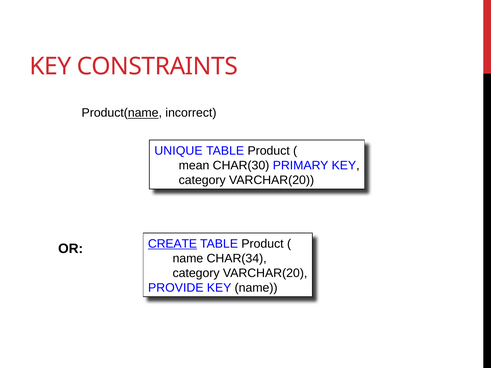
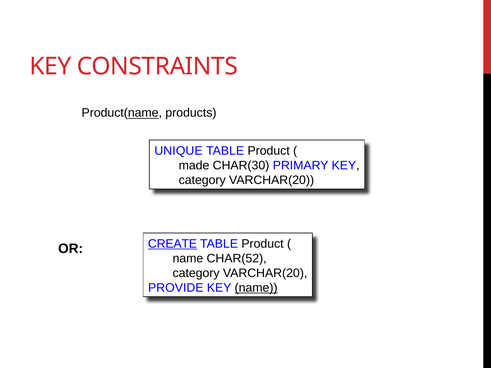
incorrect: incorrect -> products
mean: mean -> made
CHAR(34: CHAR(34 -> CHAR(52
name at (256, 288) underline: none -> present
